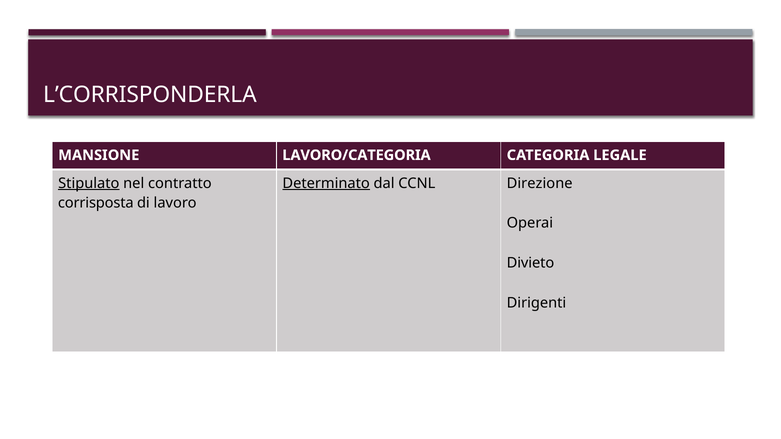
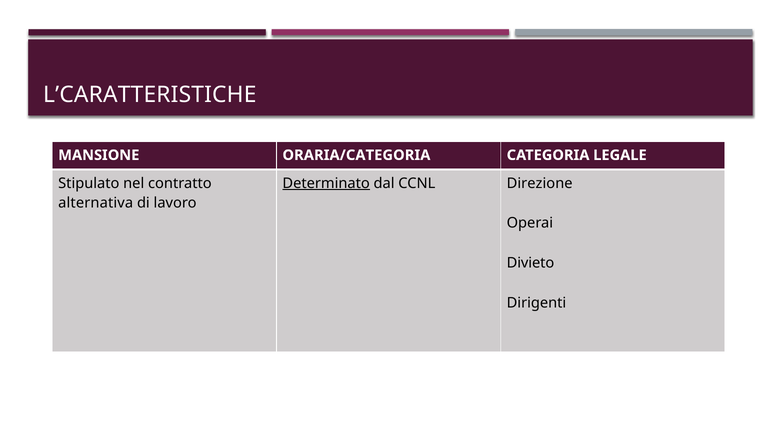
L’CORRISPONDERLA: L’CORRISPONDERLA -> L’CARATTERISTICHE
LAVORO/CATEGORIA: LAVORO/CATEGORIA -> ORARIA/CATEGORIA
Stipulato underline: present -> none
corrisposta: corrisposta -> alternativa
